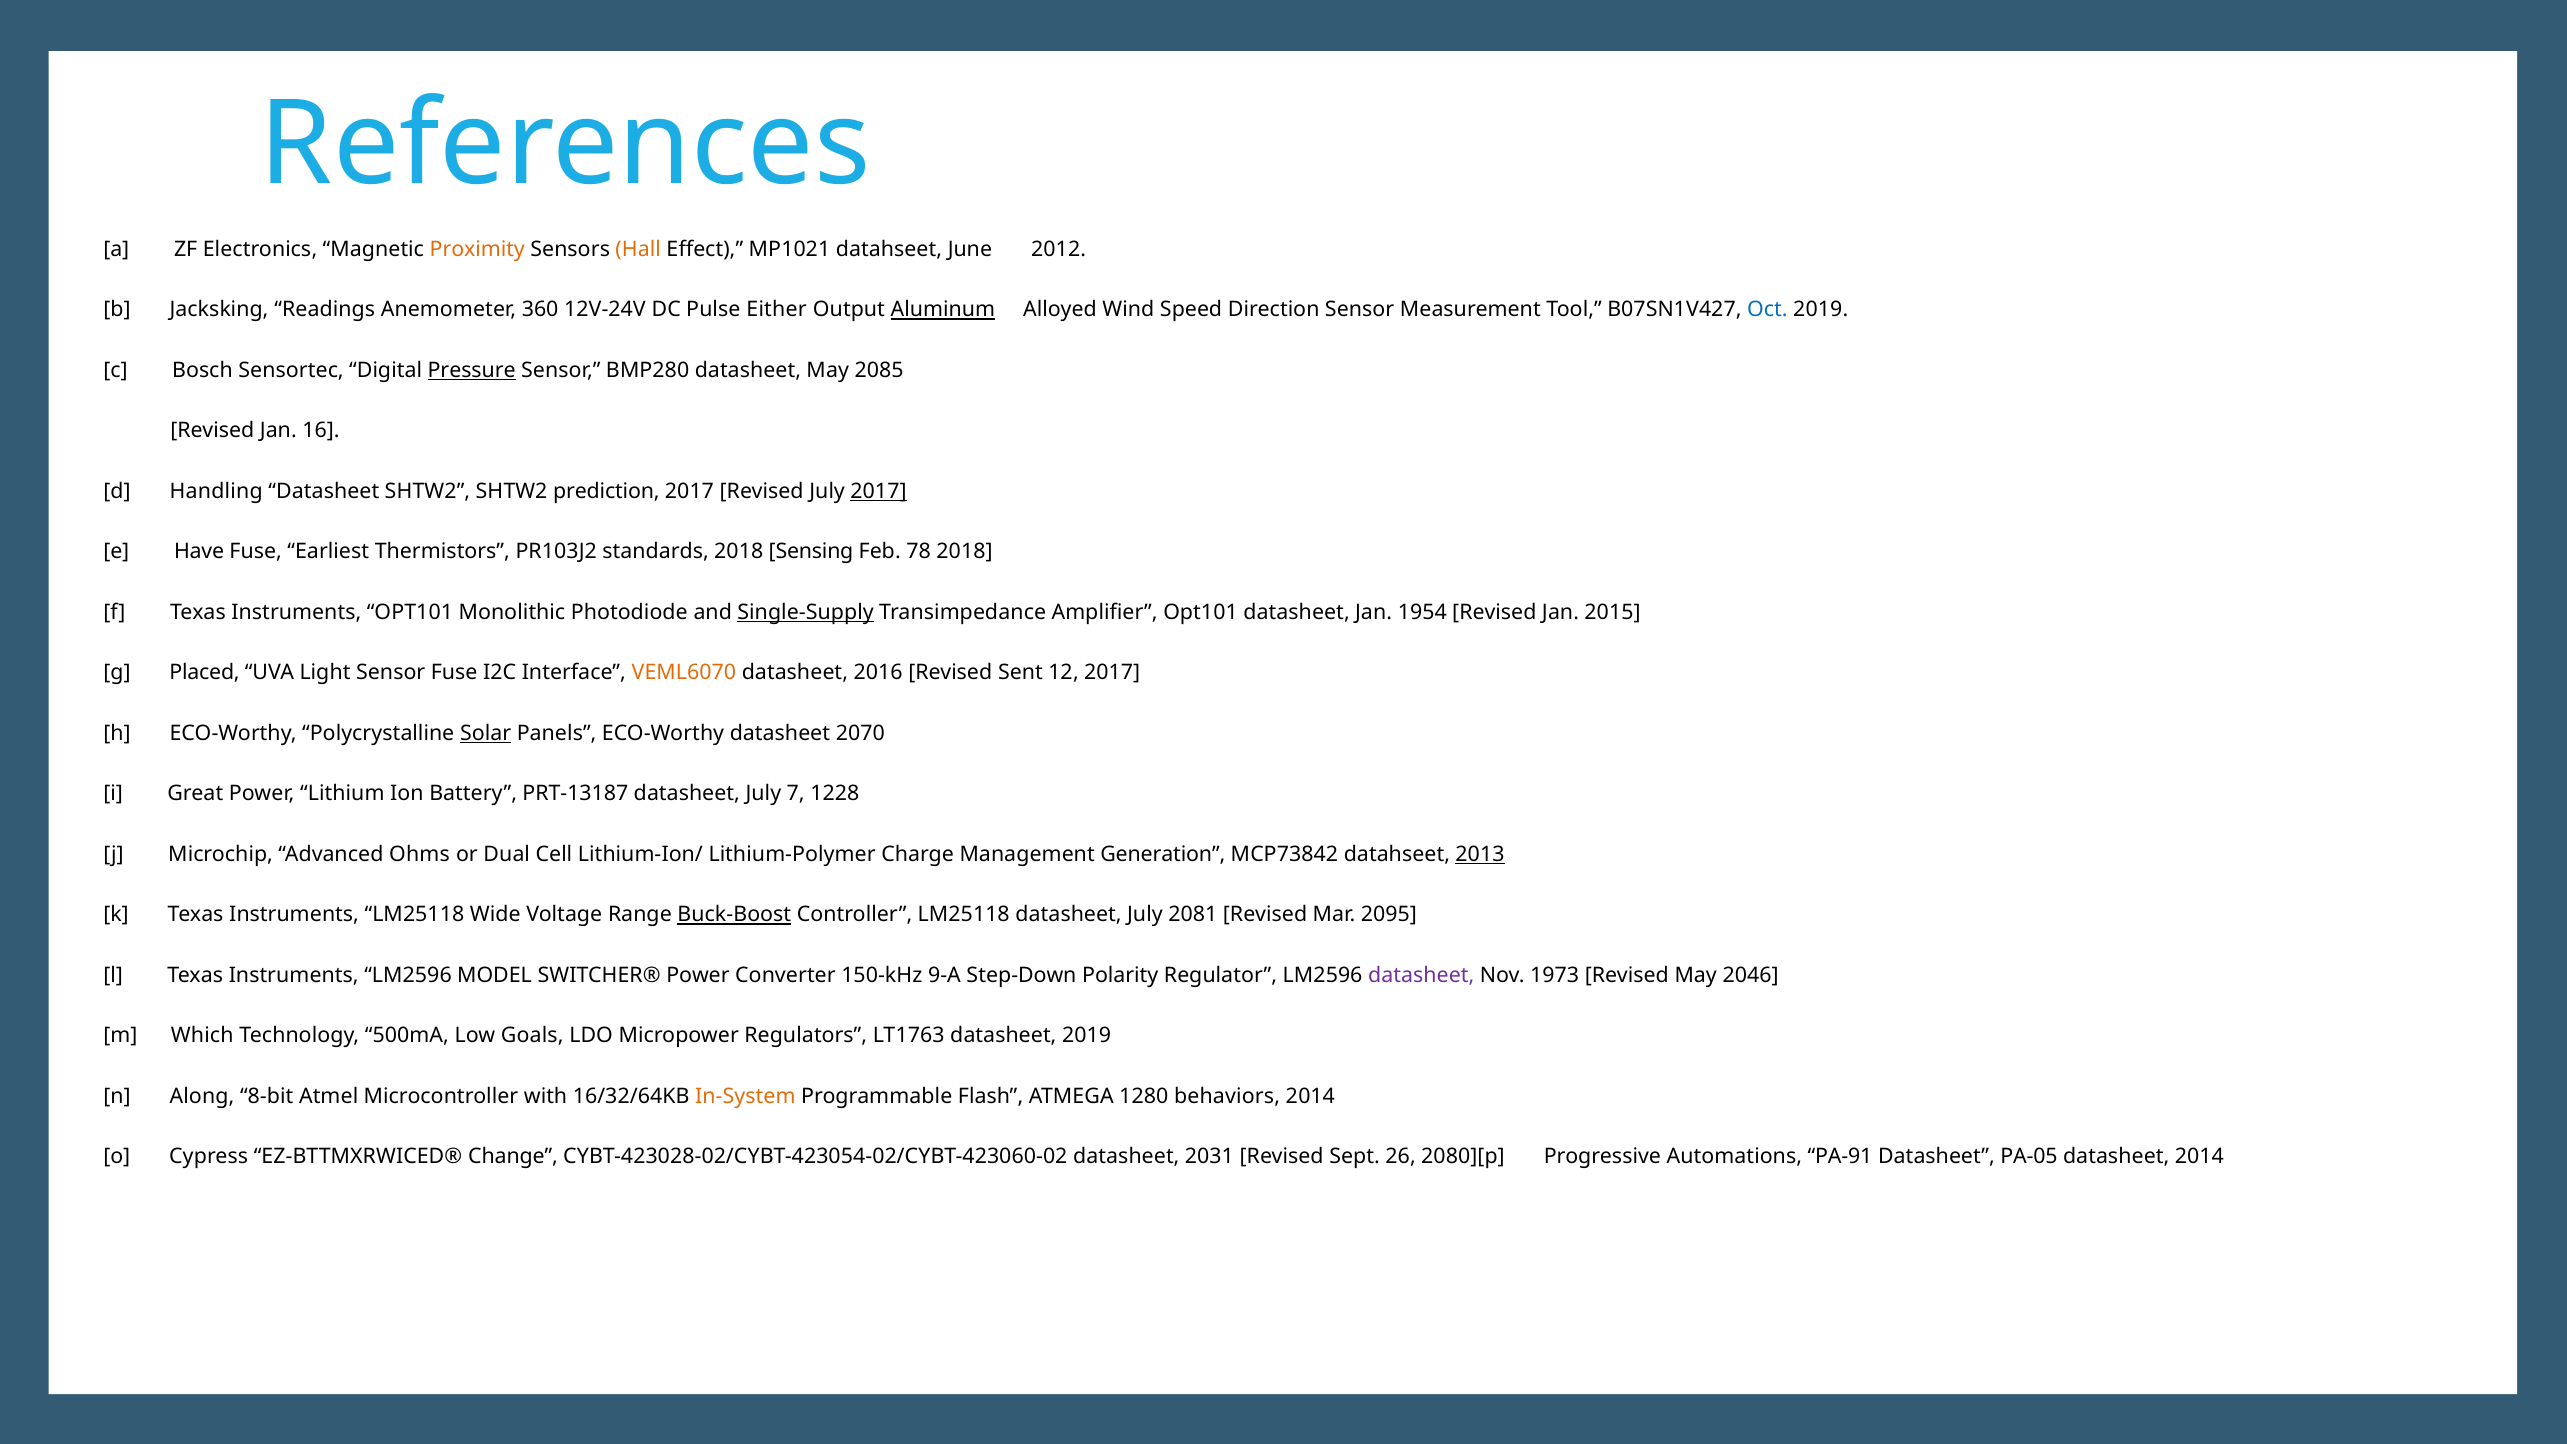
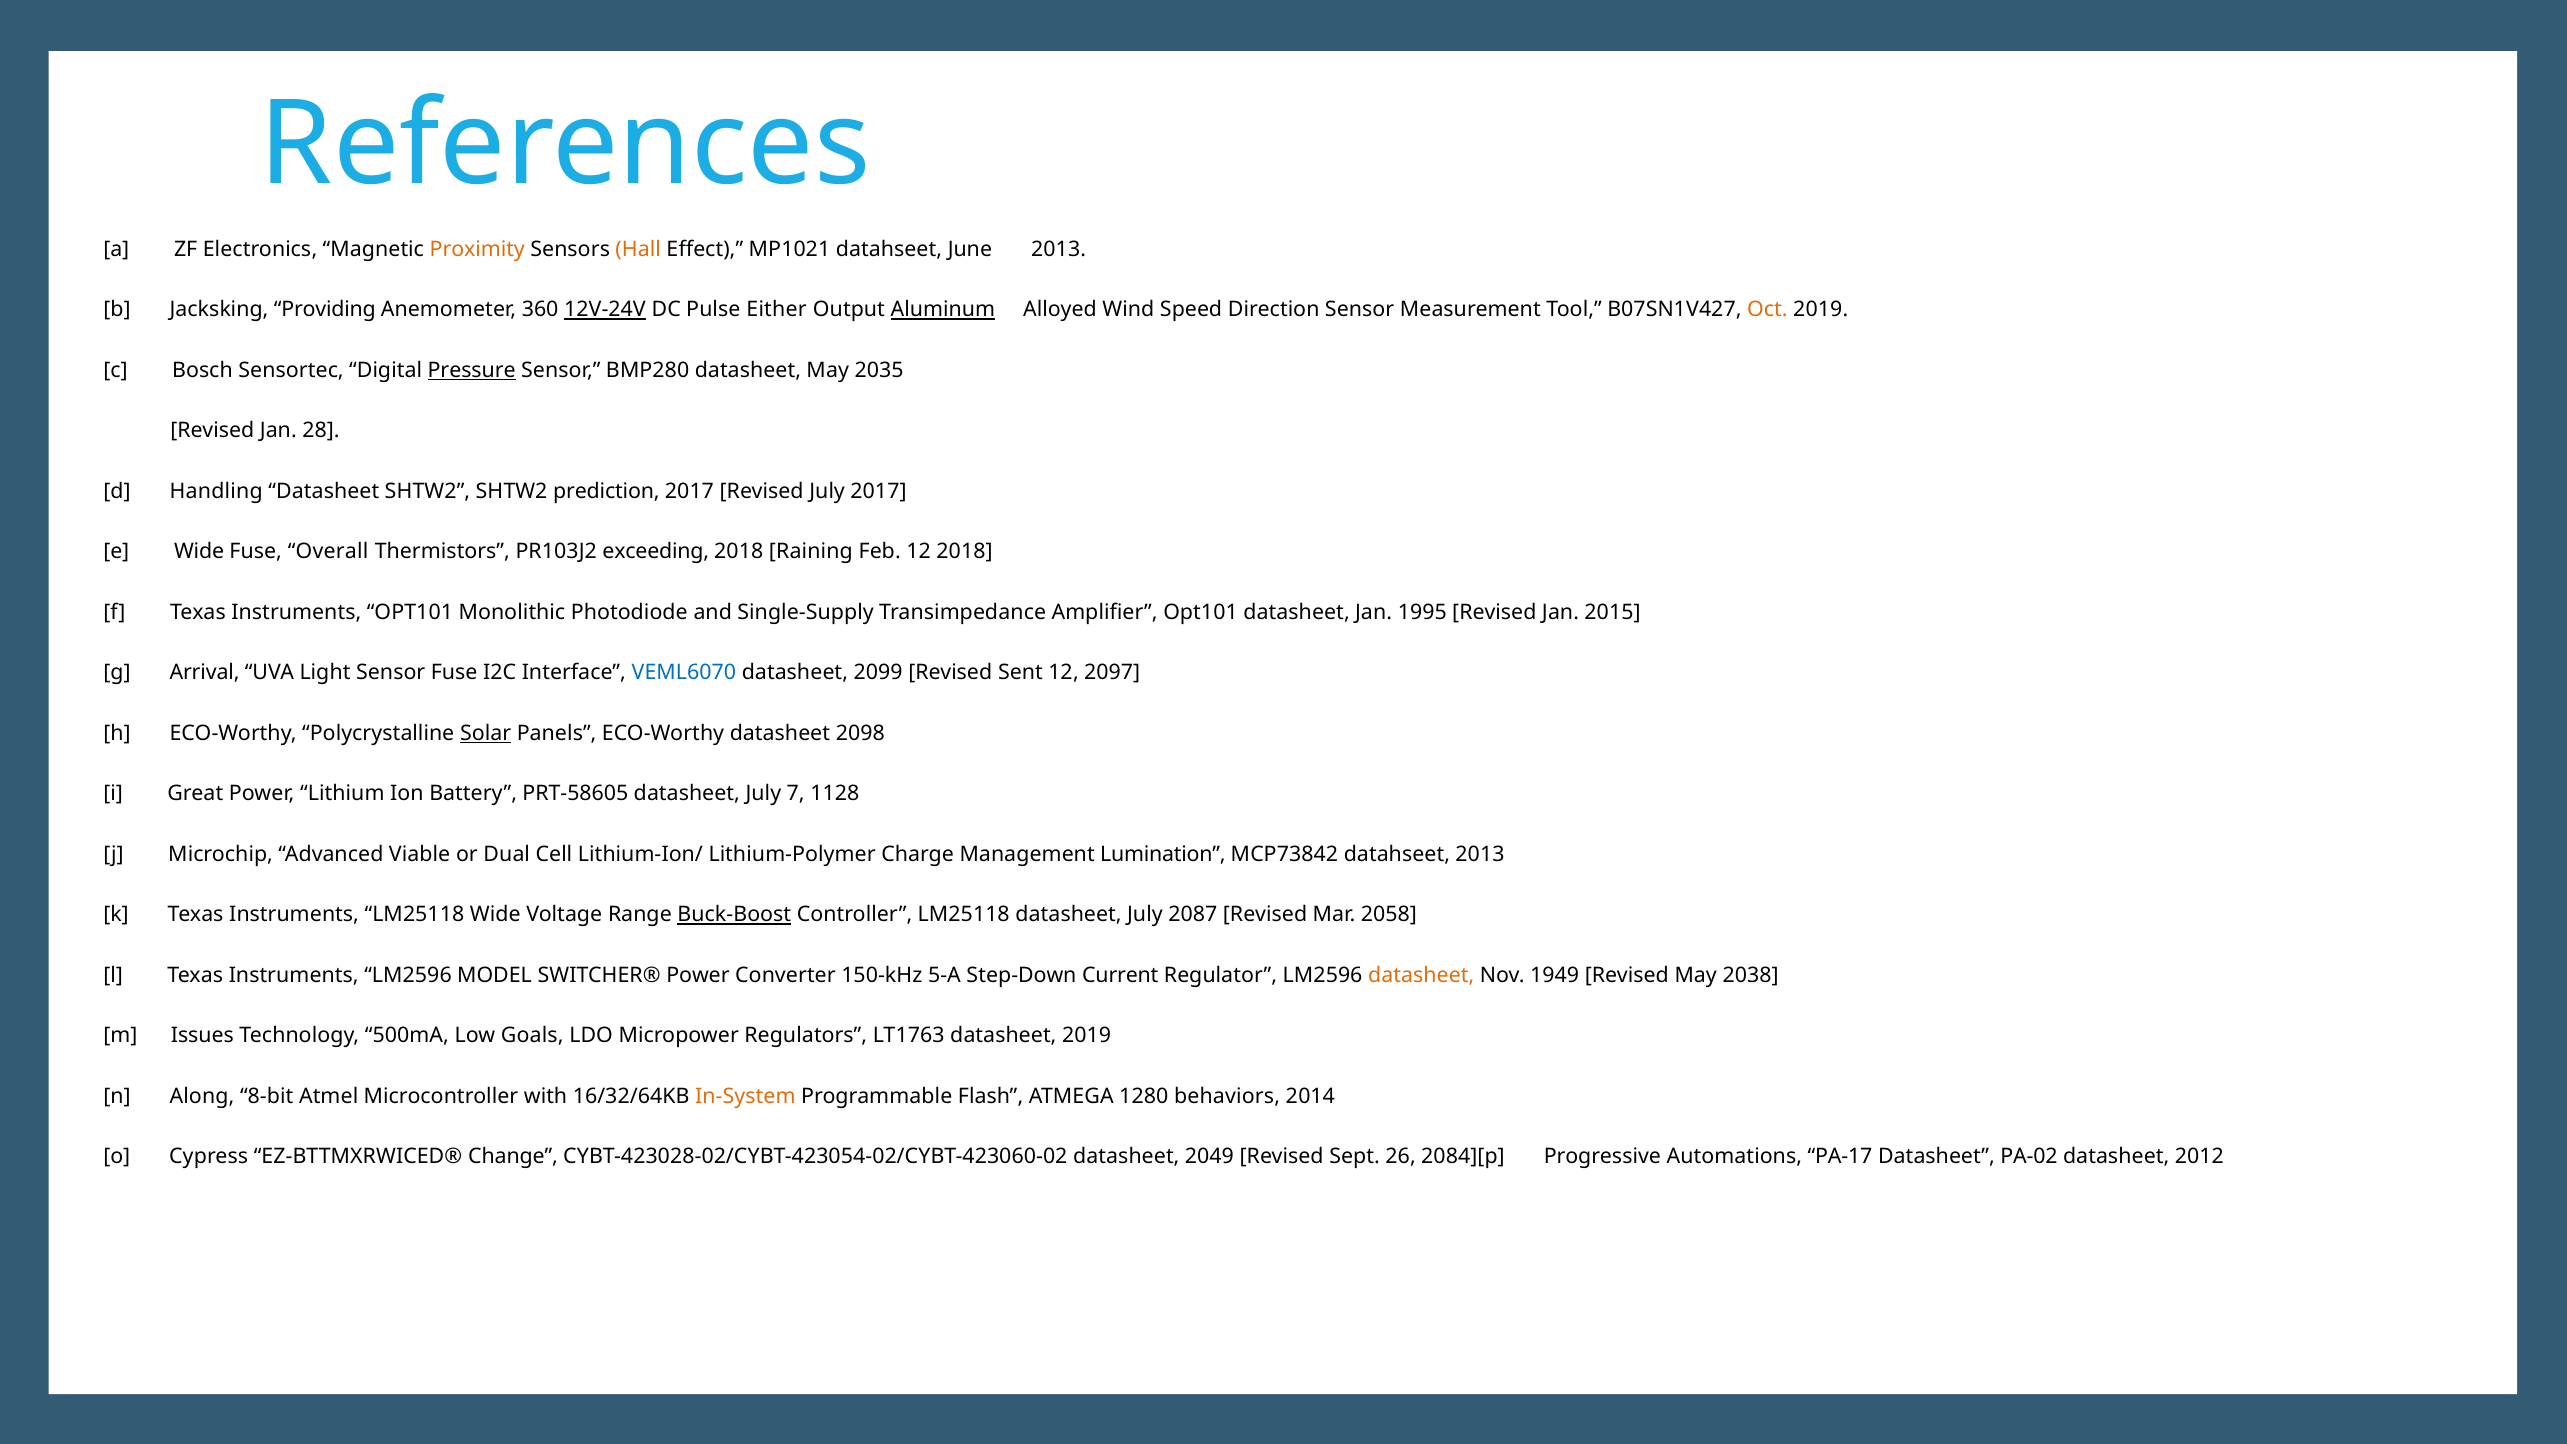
June 2012: 2012 -> 2013
Readings: Readings -> Providing
12V-24V underline: none -> present
Oct colour: blue -> orange
2085: 2085 -> 2035
16: 16 -> 28
2017 at (878, 491) underline: present -> none
e Have: Have -> Wide
Earliest: Earliest -> Overall
standards: standards -> exceeding
Sensing: Sensing -> Raining
Feb 78: 78 -> 12
Single-Supply underline: present -> none
1954: 1954 -> 1995
Placed: Placed -> Arrival
VEML6070 colour: orange -> blue
2016: 2016 -> 2099
12 2017: 2017 -> 2097
2070: 2070 -> 2098
PRT-13187: PRT-13187 -> PRT-58605
1228: 1228 -> 1128
Ohms: Ohms -> Viable
Generation: Generation -> Lumination
2013 at (1480, 854) underline: present -> none
2081: 2081 -> 2087
2095: 2095 -> 2058
9-A: 9-A -> 5-A
Polarity: Polarity -> Current
datasheet at (1421, 975) colour: purple -> orange
1973: 1973 -> 1949
2046: 2046 -> 2038
Which: Which -> Issues
2031: 2031 -> 2049
2080][p: 2080][p -> 2084][p
PA-91: PA-91 -> PA-17
PA-05: PA-05 -> PA-02
datasheet 2014: 2014 -> 2012
